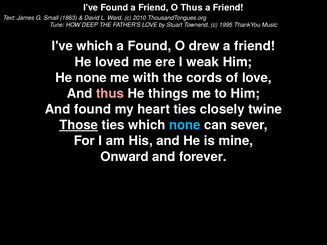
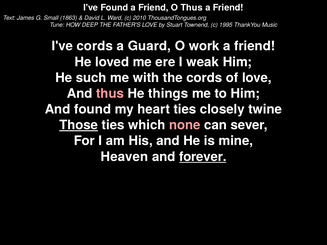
I've which: which -> cords
a Found: Found -> Guard
drew: drew -> work
He none: none -> such
none at (185, 125) colour: light blue -> pink
Onward: Onward -> Heaven
forever underline: none -> present
